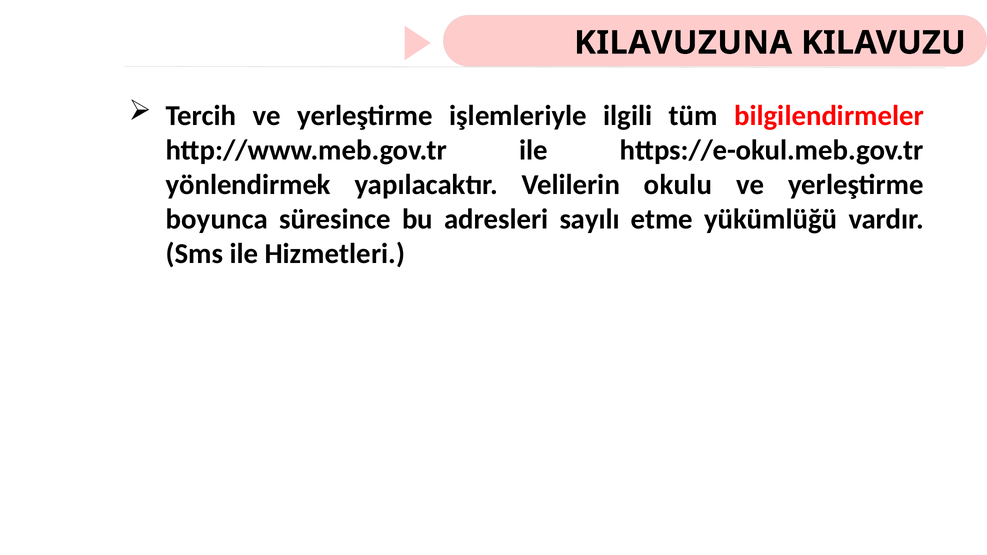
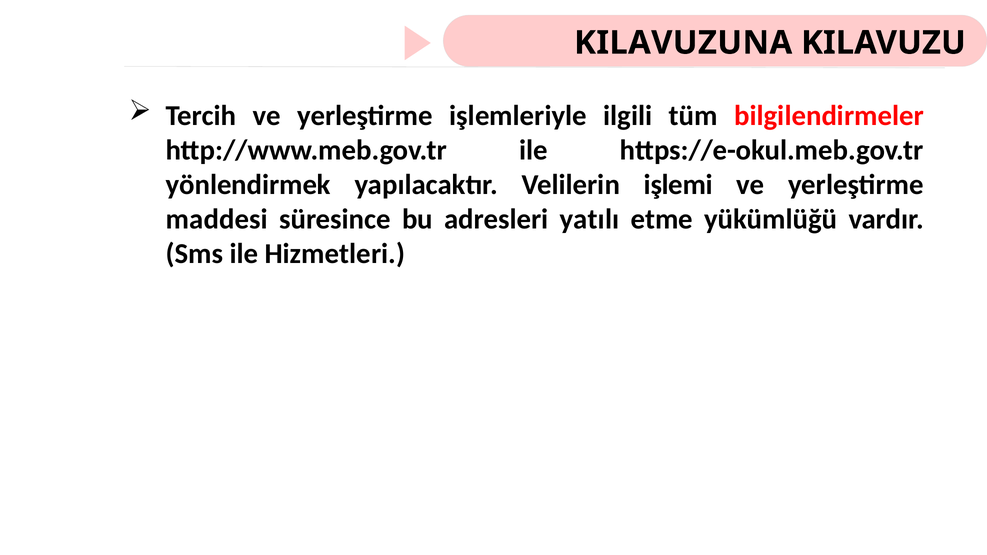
okulu: okulu -> işlemi
boyunca: boyunca -> maddesi
sayılı: sayılı -> yatılı
